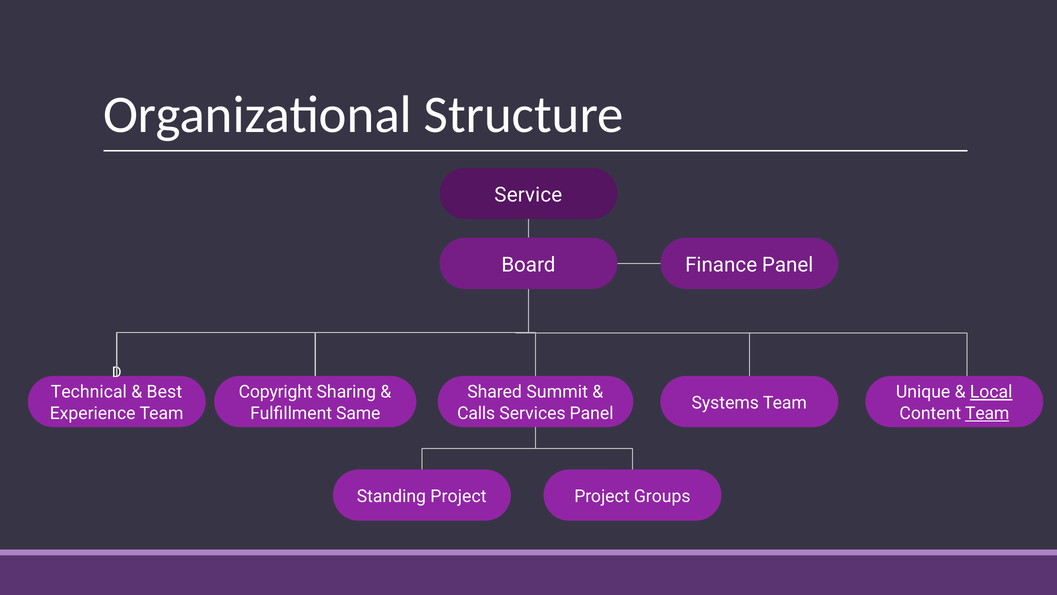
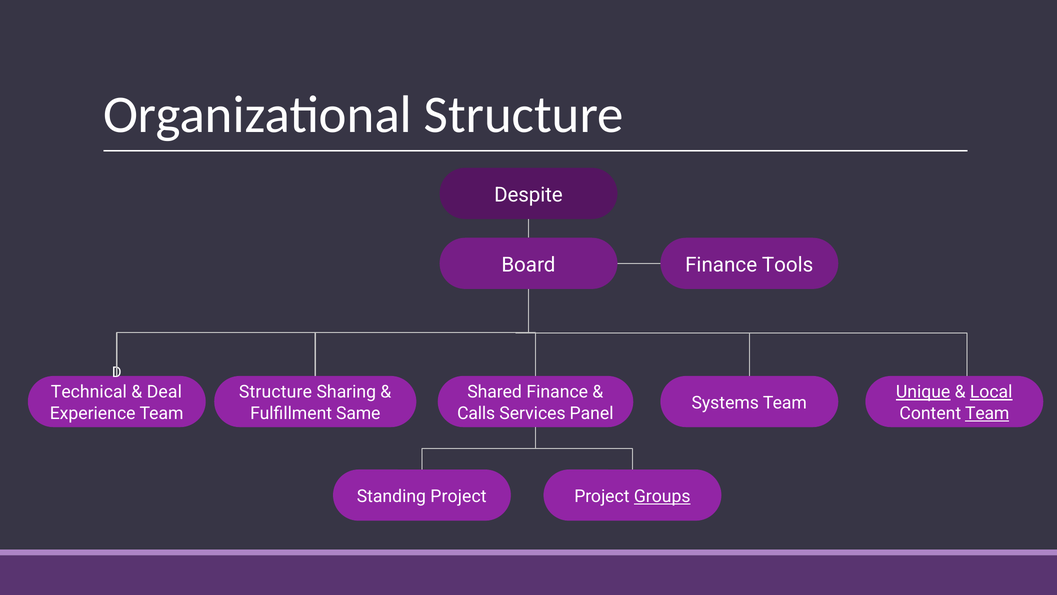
Service: Service -> Despite
Finance Panel: Panel -> Tools
Best: Best -> Deal
Copyright at (276, 392): Copyright -> Structure
Shared Summit: Summit -> Finance
Unique underline: none -> present
Groups underline: none -> present
